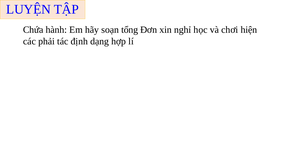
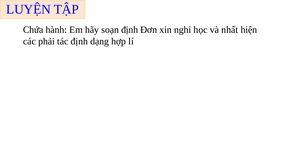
soạn tổng: tổng -> định
chơi: chơi -> nhất
